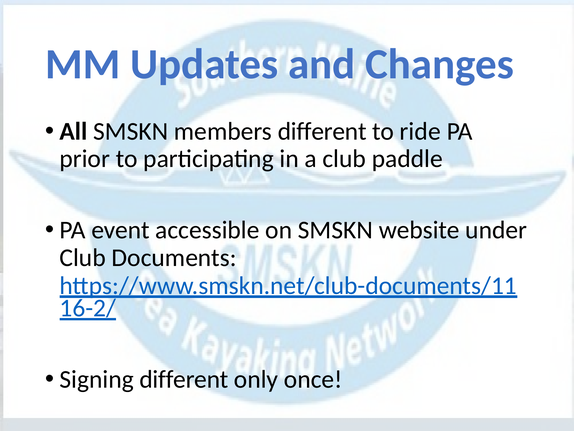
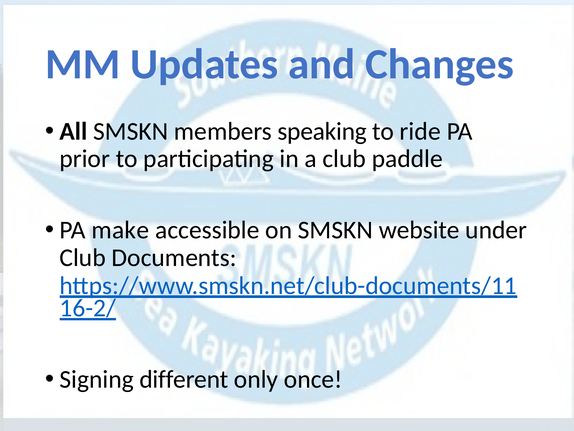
members different: different -> speaking
event: event -> make
